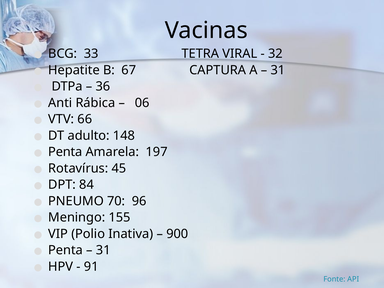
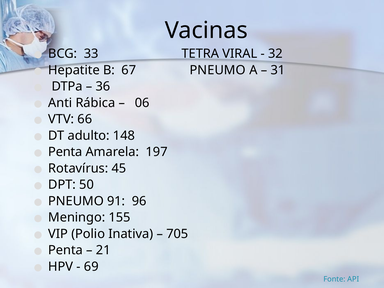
67 CAPTURA: CAPTURA -> PNEUMO
84: 84 -> 50
70: 70 -> 91
900: 900 -> 705
31 at (103, 250): 31 -> 21
91: 91 -> 69
